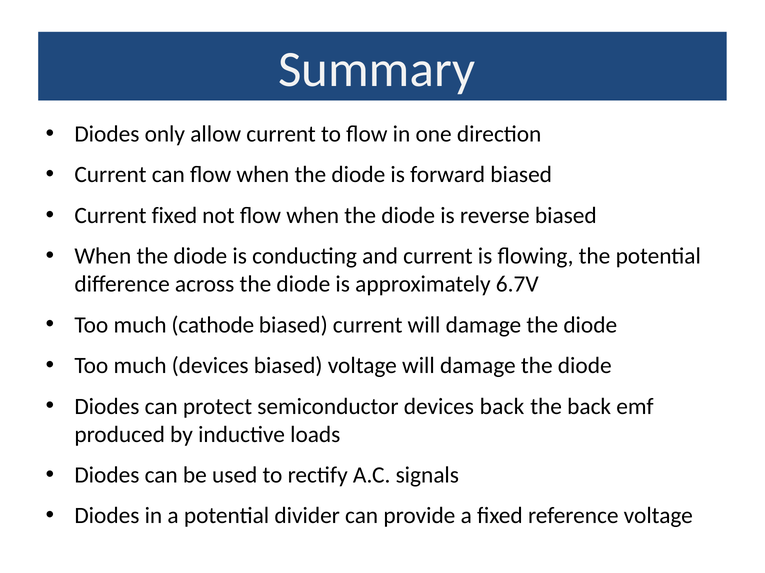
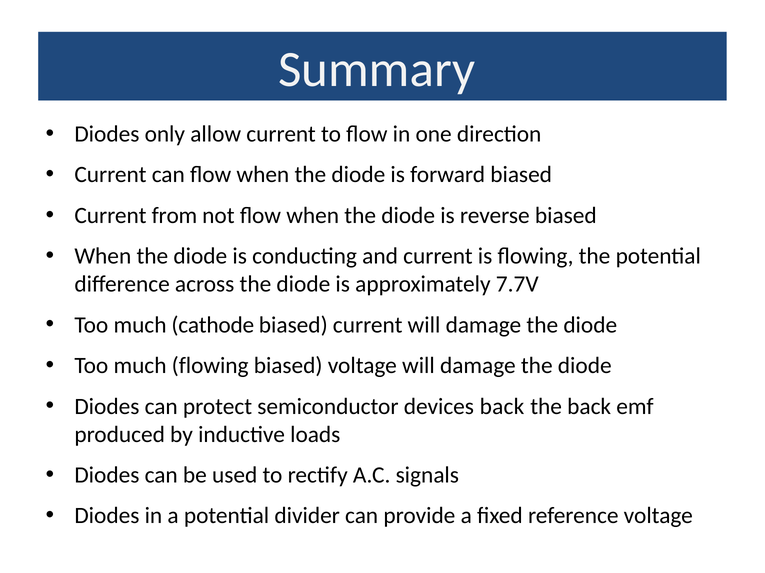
Current fixed: fixed -> from
6.7V: 6.7V -> 7.7V
much devices: devices -> flowing
